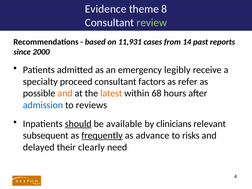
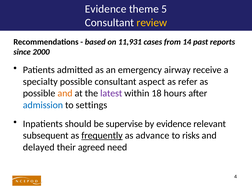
8: 8 -> 5
review colour: light green -> yellow
legibly: legibly -> airway
specialty proceed: proceed -> possible
factors: factors -> aspect
latest colour: orange -> purple
68: 68 -> 18
reviews: reviews -> settings
should underline: present -> none
available: available -> supervise
by clinicians: clinicians -> evidence
clearly: clearly -> agreed
